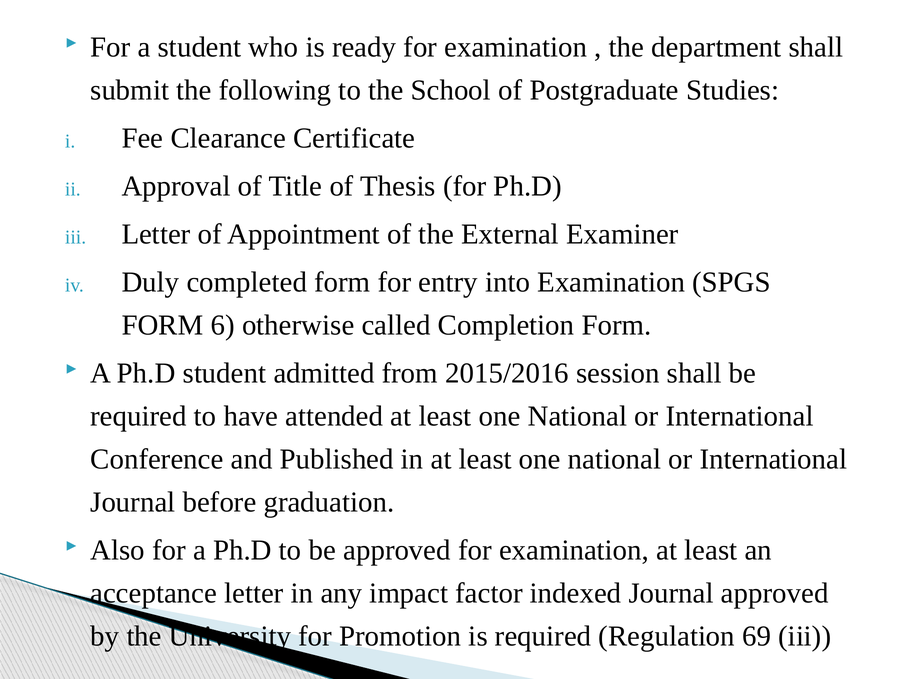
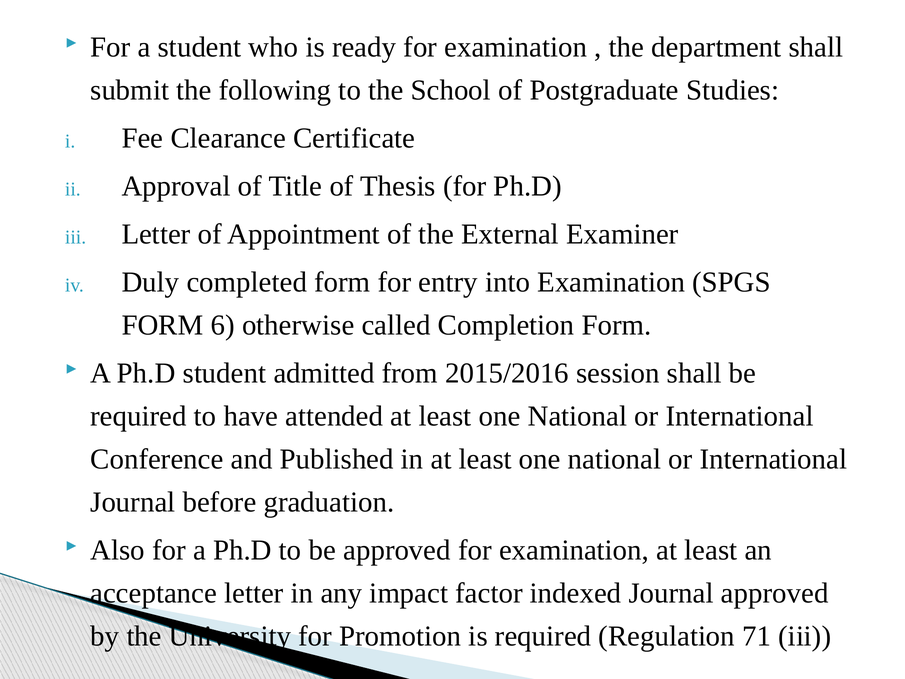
69: 69 -> 71
